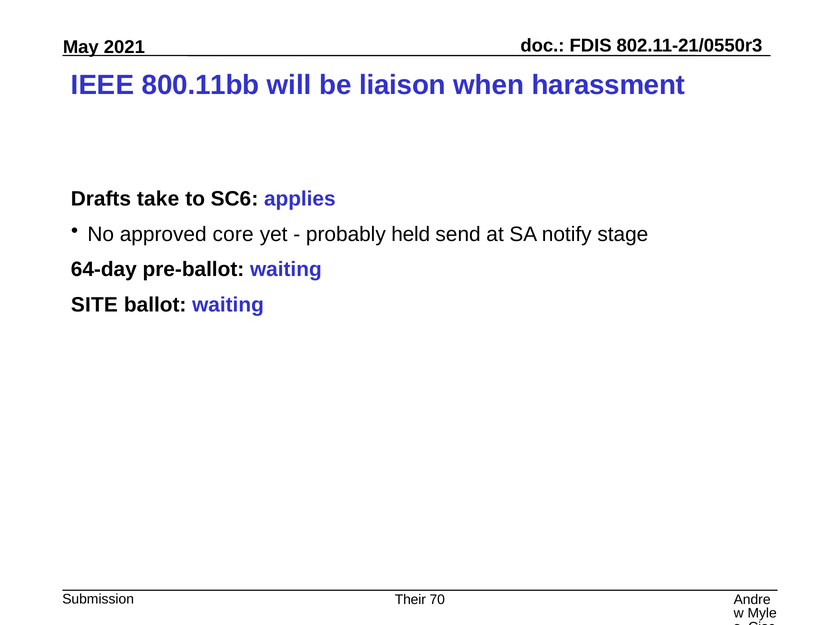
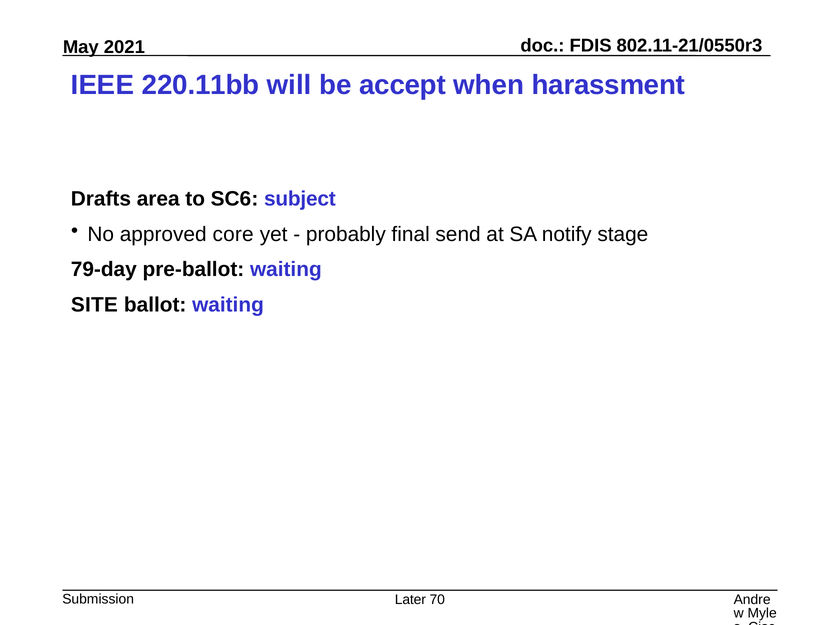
800.11bb: 800.11bb -> 220.11bb
liaison: liaison -> accept
take: take -> area
applies: applies -> subject
held: held -> final
64-day: 64-day -> 79-day
Their: Their -> Later
